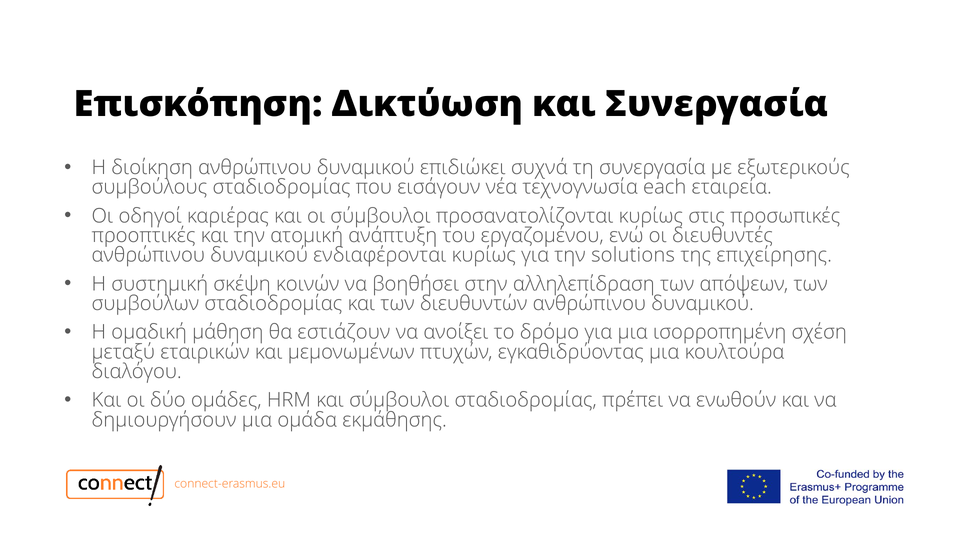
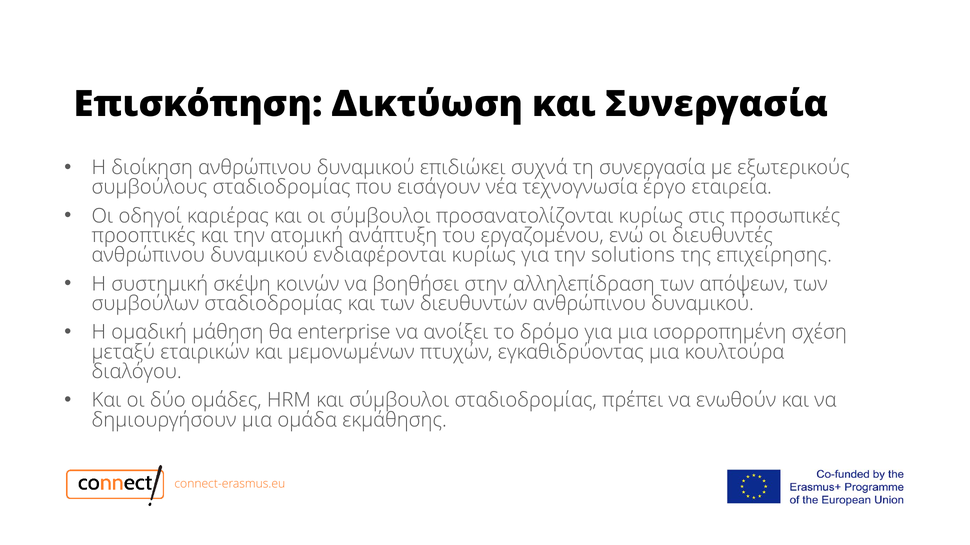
each: each -> έργο
εστιάζουν: εστιάζουν -> enterprise
